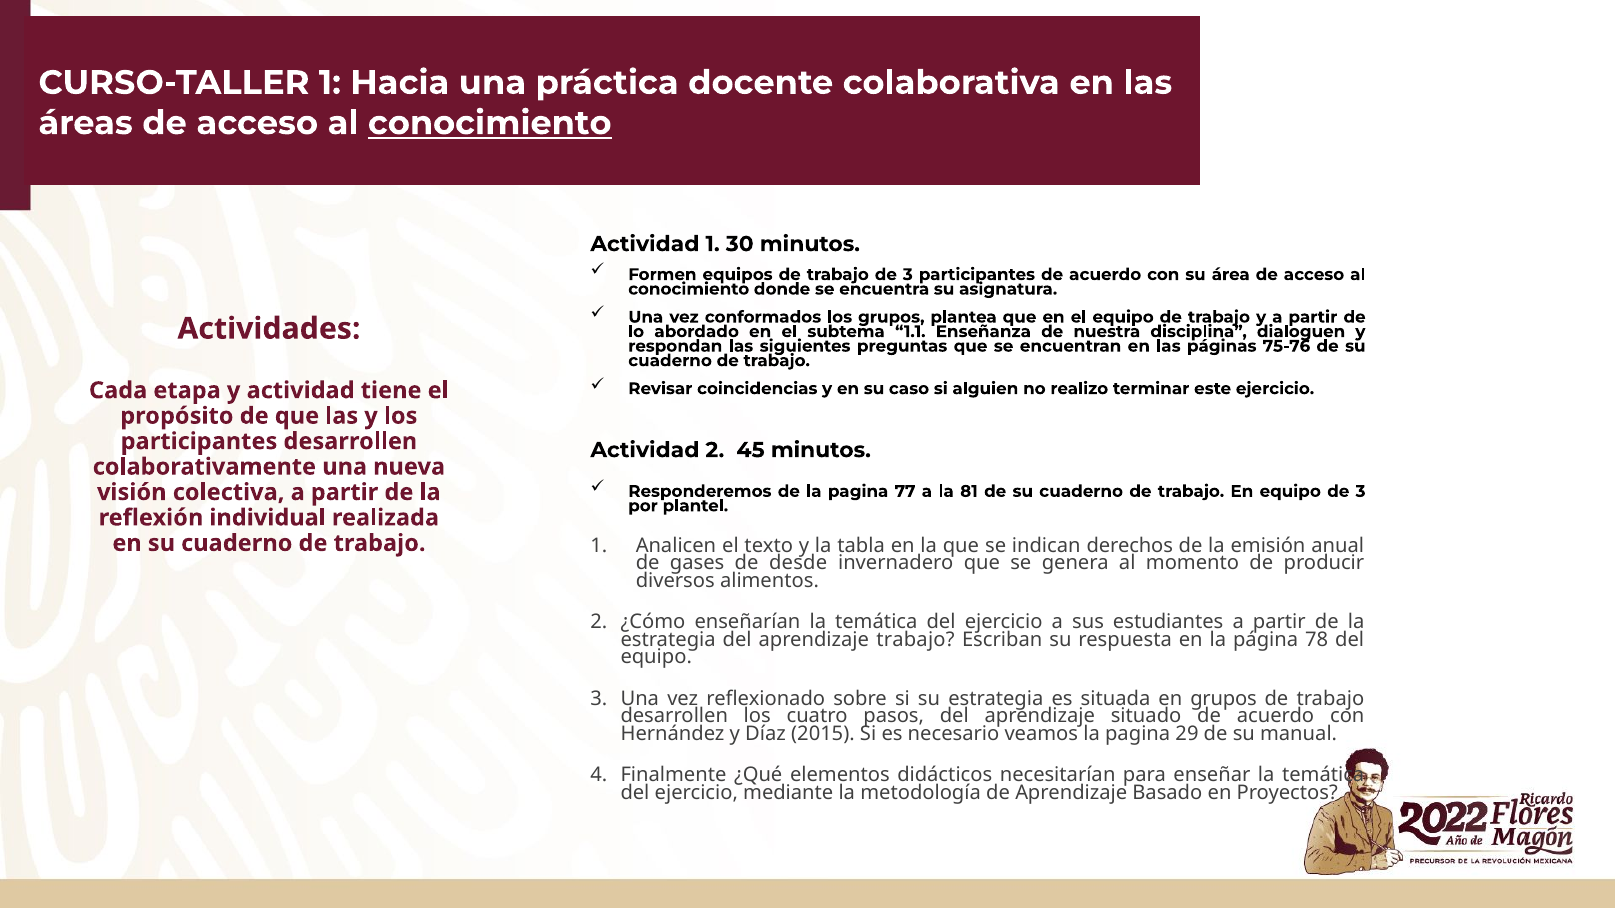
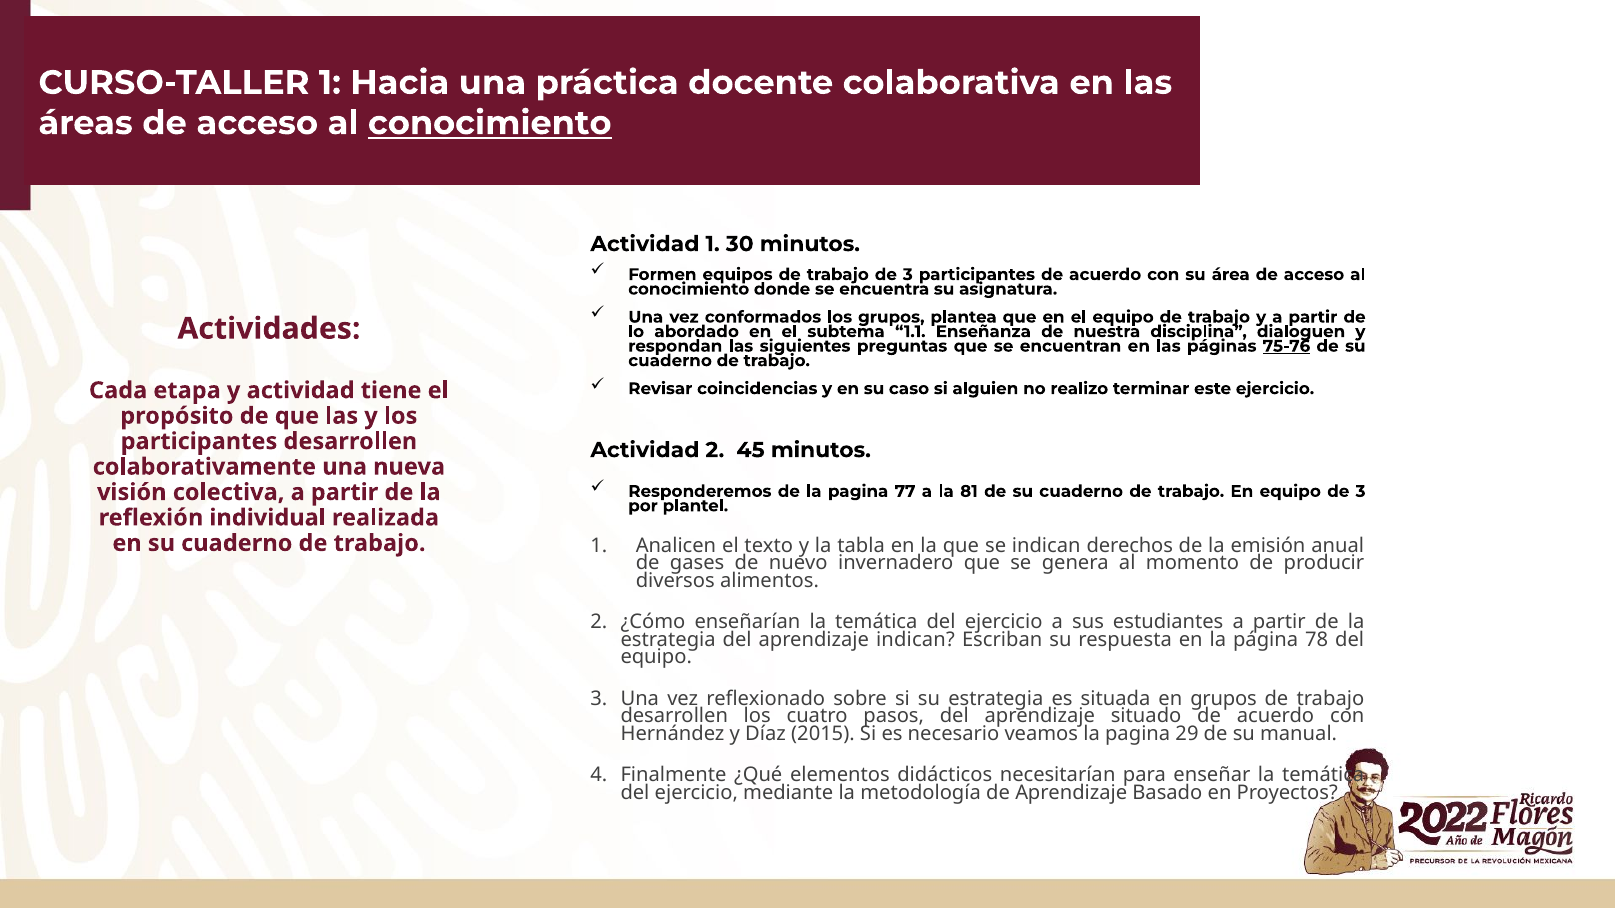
75-76 underline: none -> present
desde: desde -> nuevo
aprendizaje trabajo: trabajo -> indican
